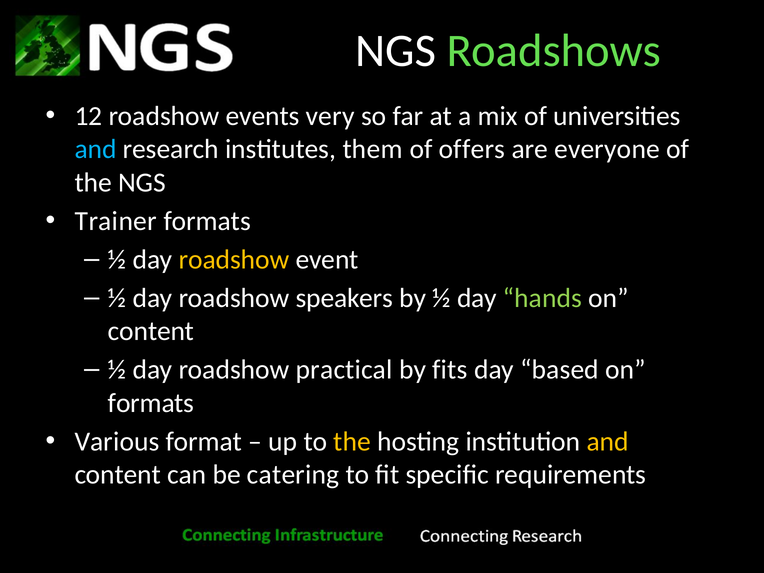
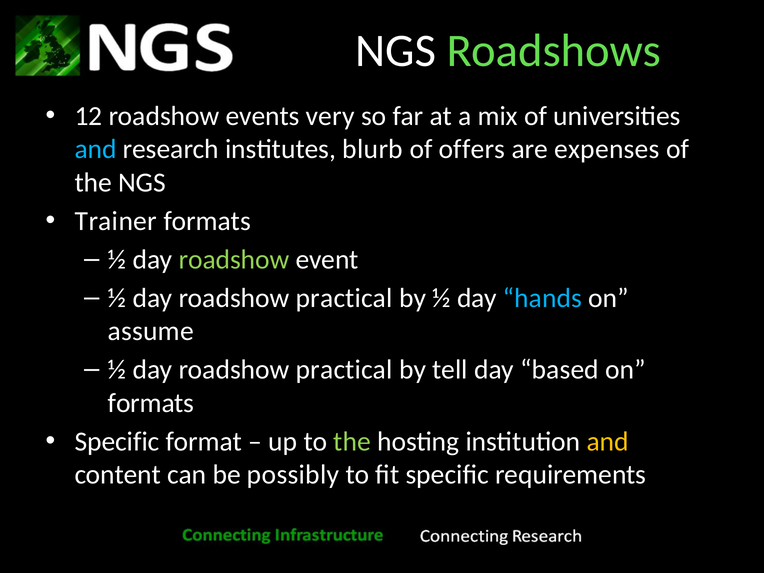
them: them -> blurb
everyone: everyone -> expenses
roadshow at (234, 260) colour: yellow -> light green
speakers at (344, 298): speakers -> practical
hands colour: light green -> light blue
content at (151, 331): content -> assume
fits: fits -> tell
Various at (117, 442): Various -> Specific
the at (352, 442) colour: yellow -> light green
catering: catering -> possibly
